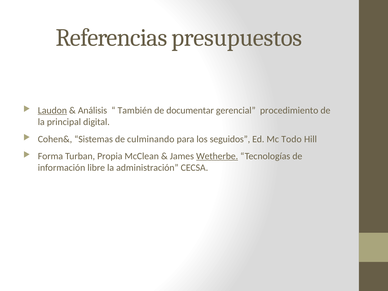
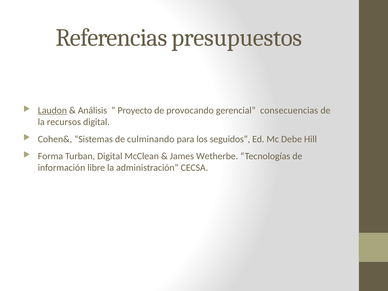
También: También -> Proyecto
documentar: documentar -> provocando
procedimiento: procedimiento -> consecuencias
principal: principal -> recursos
Todo: Todo -> Debe
Turban Propia: Propia -> Digital
Wetherbe underline: present -> none
